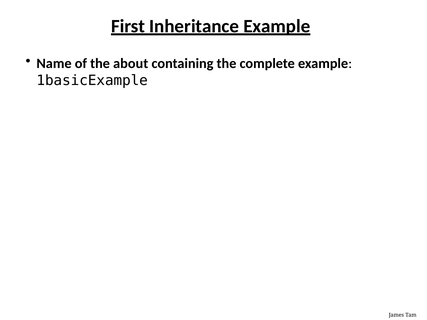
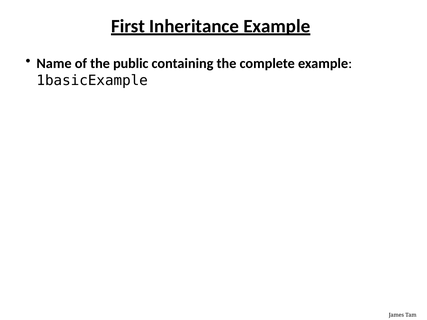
about: about -> public
